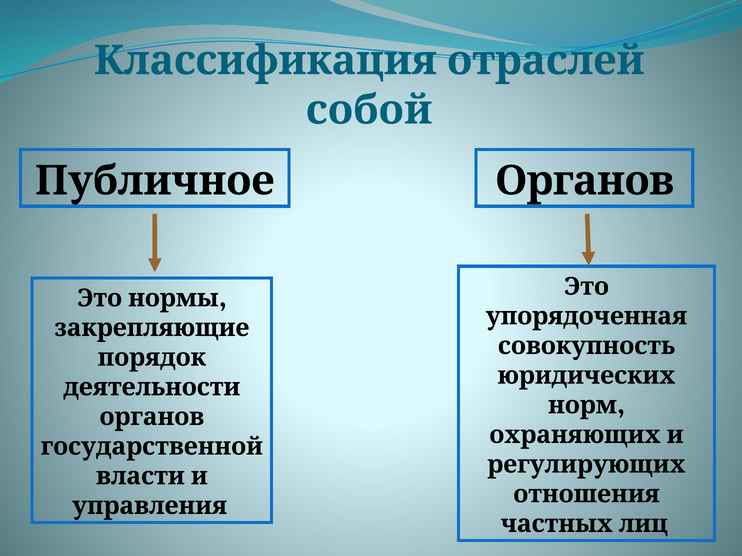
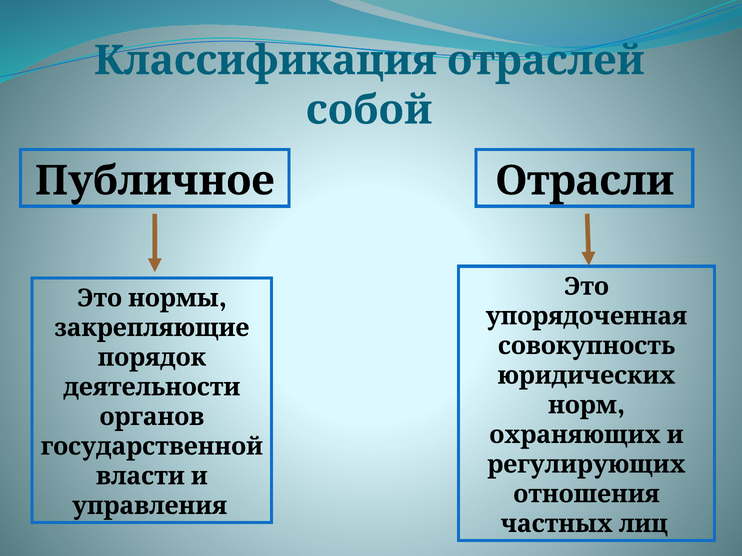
Публичное Органов: Органов -> Отрасли
